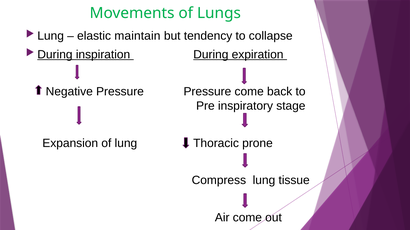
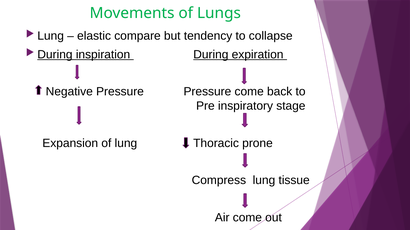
maintain: maintain -> compare
